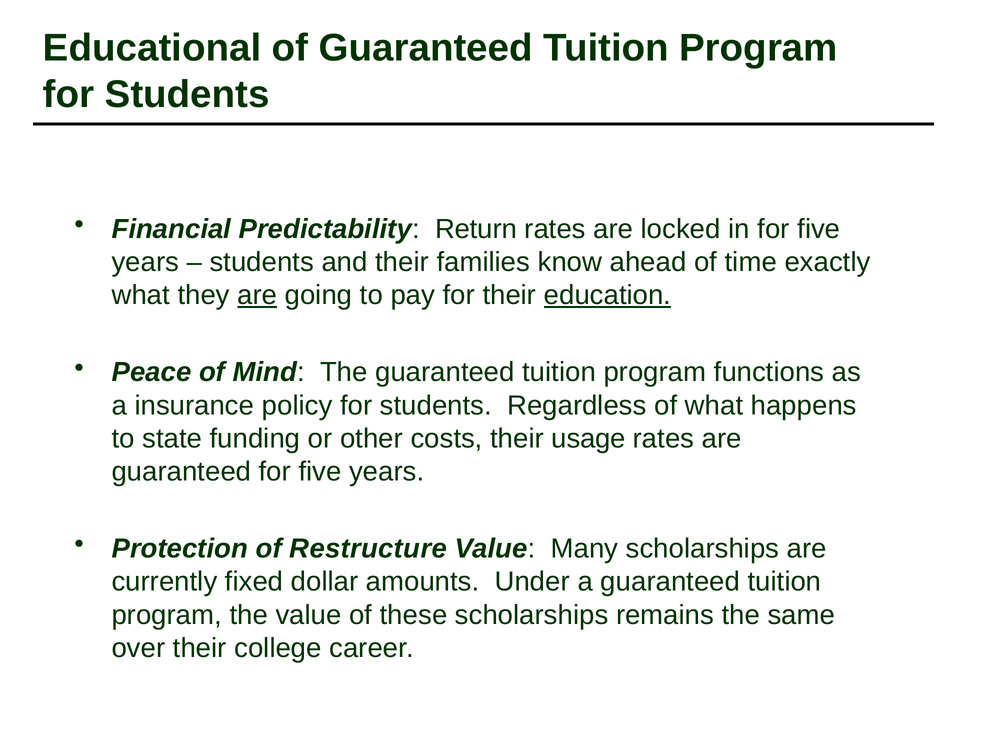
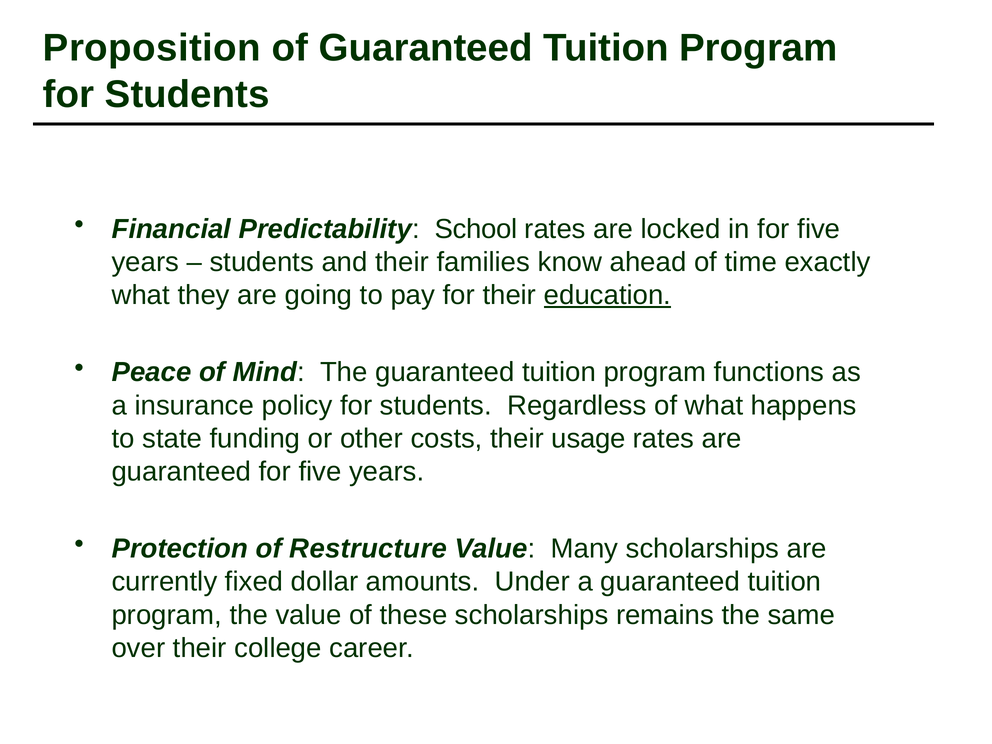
Educational: Educational -> Proposition
Return: Return -> School
are at (257, 295) underline: present -> none
